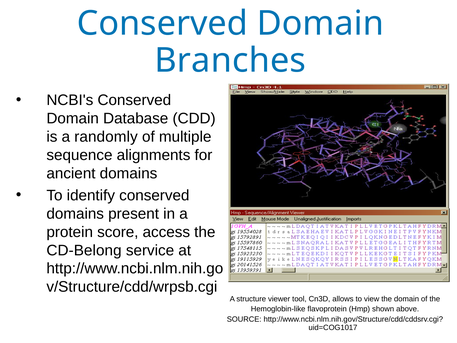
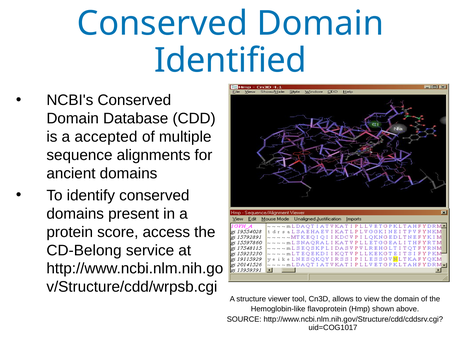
Branches: Branches -> Identified
randomly: randomly -> accepted
